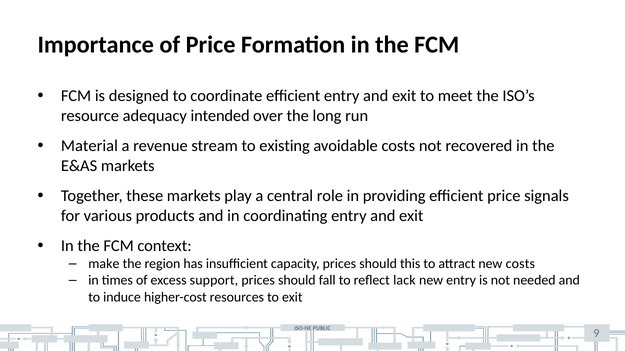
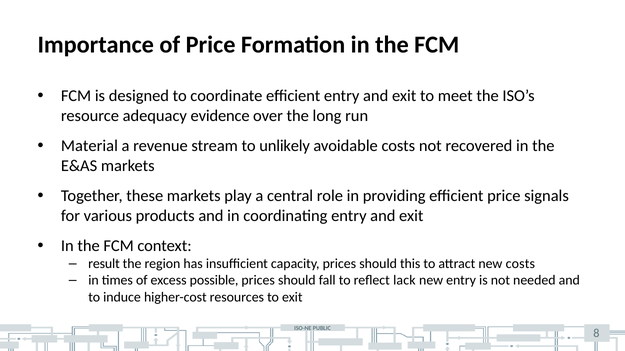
intended: intended -> evidence
existing: existing -> unlikely
make: make -> result
support: support -> possible
9: 9 -> 8
